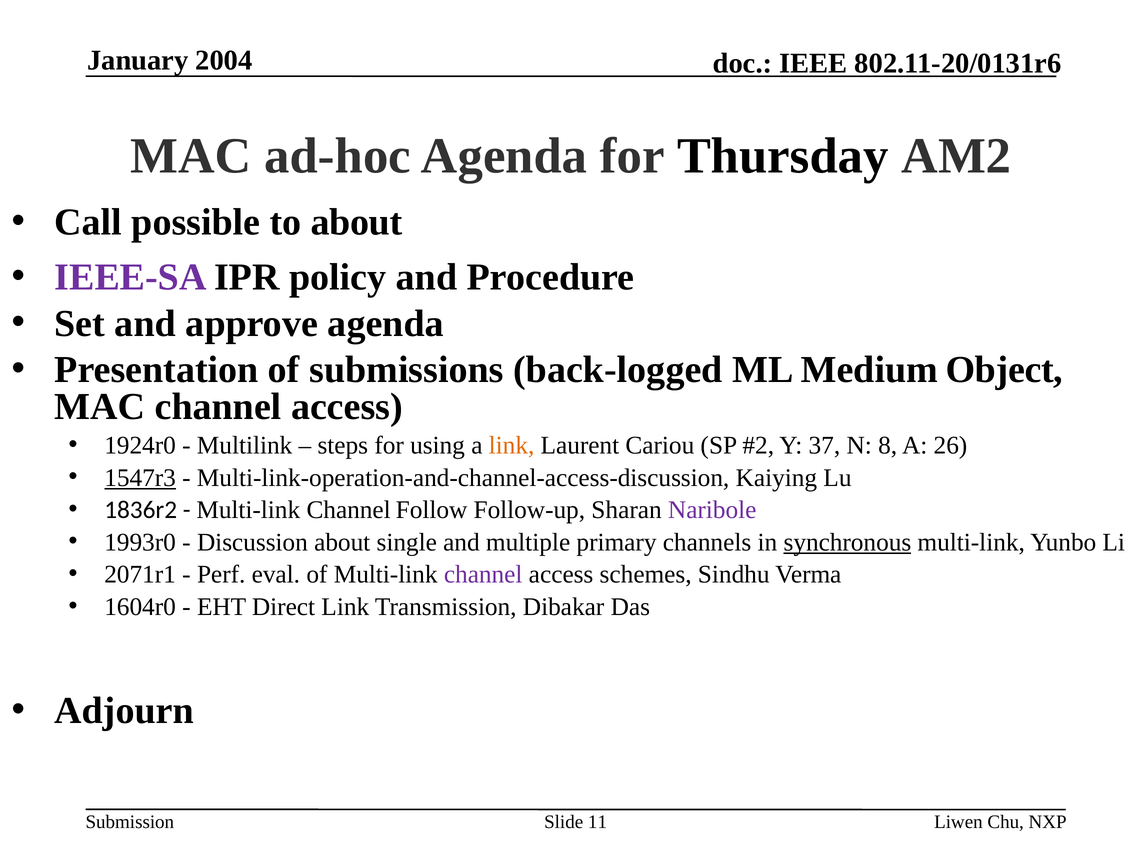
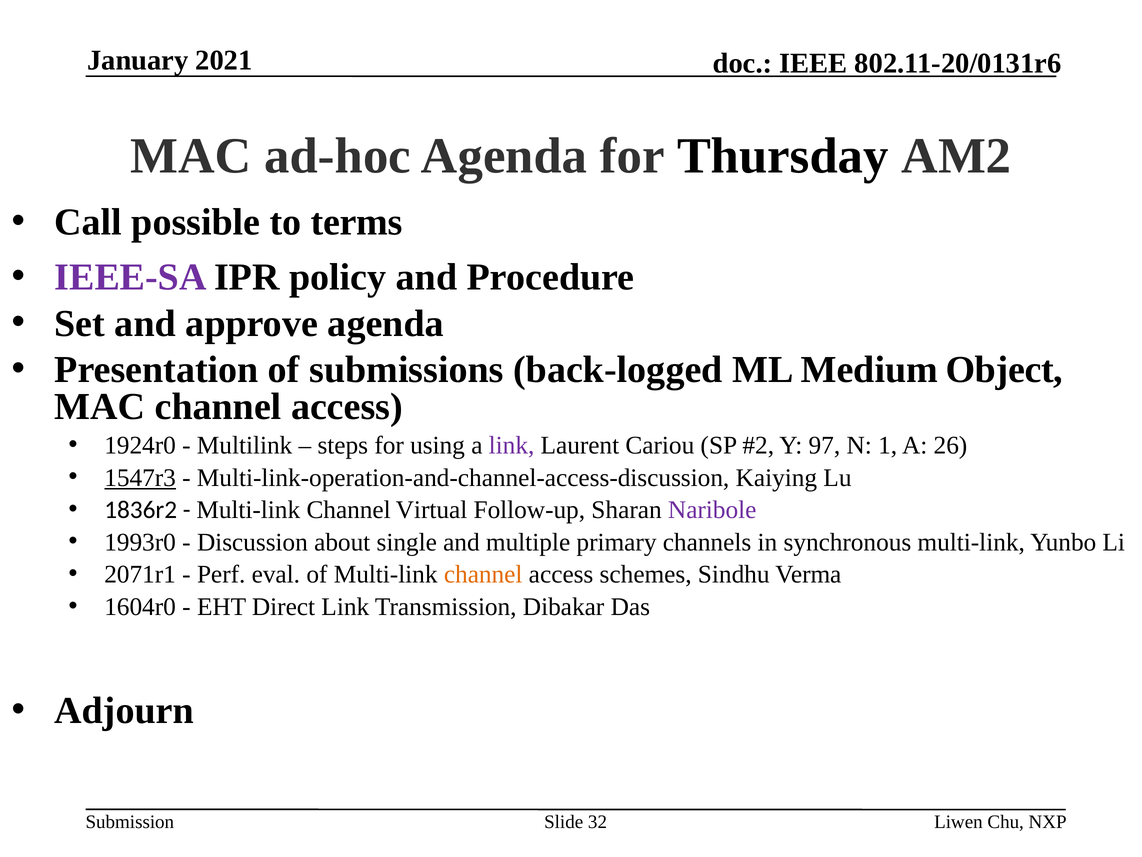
2004: 2004 -> 2021
to about: about -> terms
link at (512, 445) colour: orange -> purple
37: 37 -> 97
8: 8 -> 1
Follow: Follow -> Virtual
synchronous underline: present -> none
channel at (483, 574) colour: purple -> orange
11: 11 -> 32
